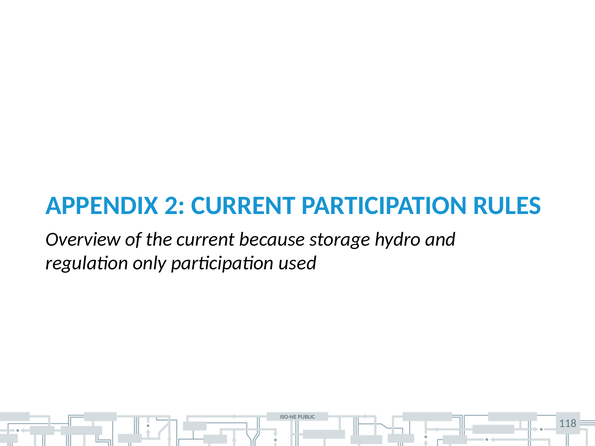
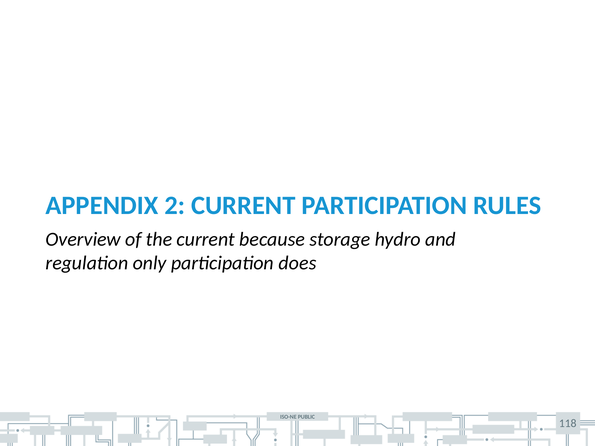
used: used -> does
